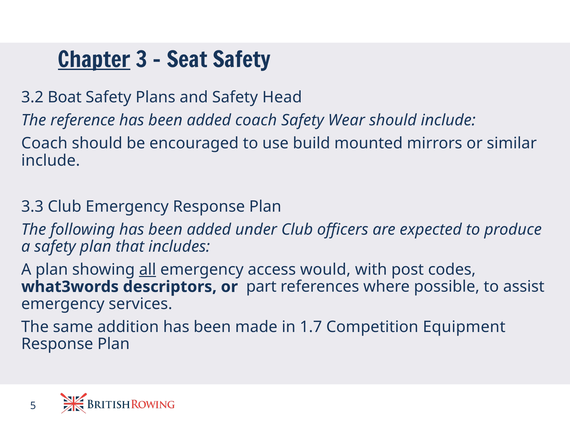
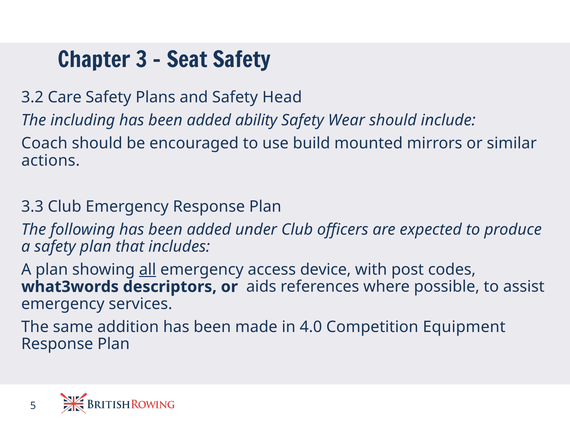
Chapter underline: present -> none
Boat: Boat -> Care
reference: reference -> including
added coach: coach -> ability
include at (51, 161): include -> actions
would: would -> device
part: part -> aids
1.7: 1.7 -> 4.0
